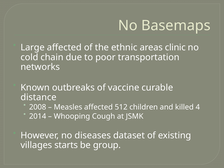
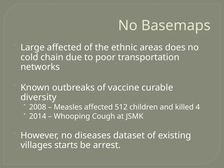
clinic: clinic -> does
distance: distance -> diversity
group: group -> arrest
